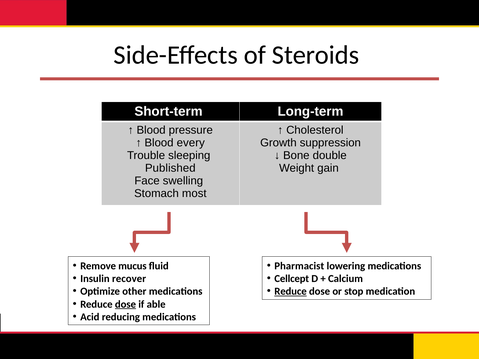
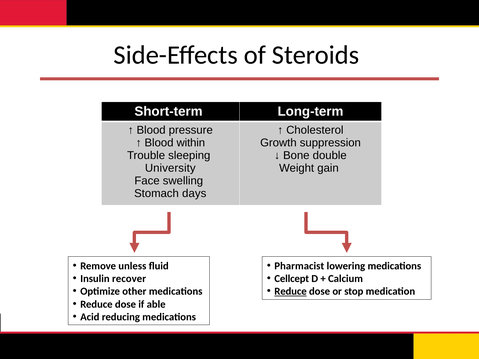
every: every -> within
Published: Published -> University
most: most -> days
mucus: mucus -> unless
dose at (125, 304) underline: present -> none
